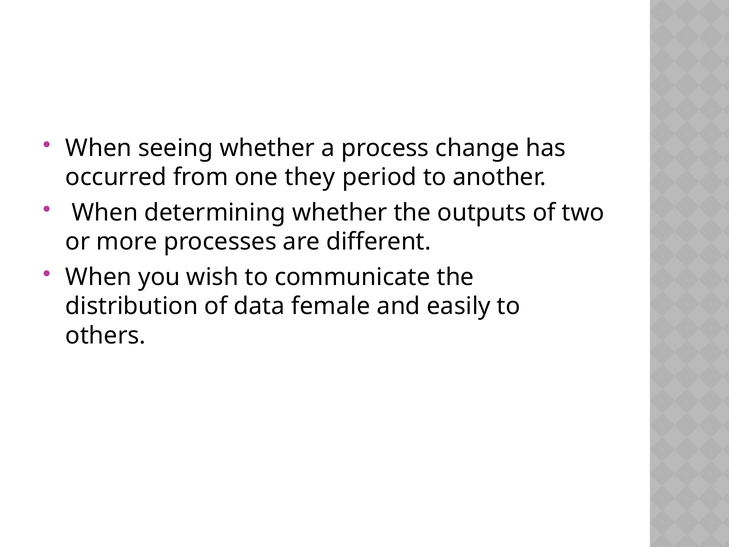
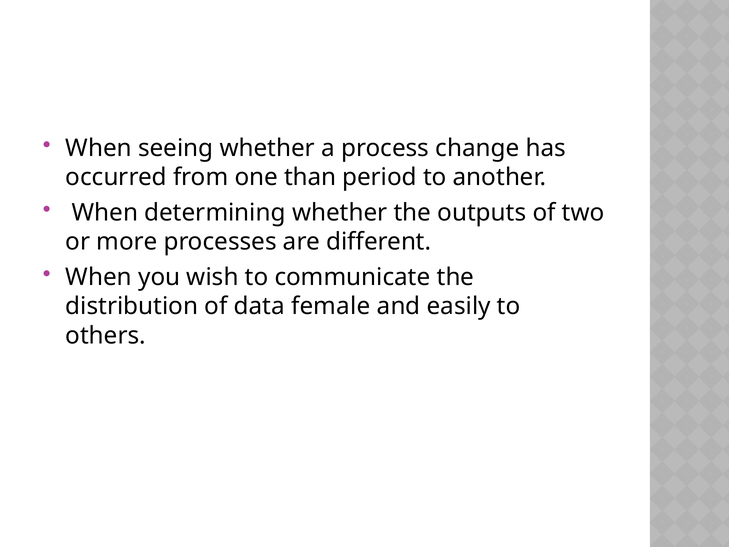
they: they -> than
